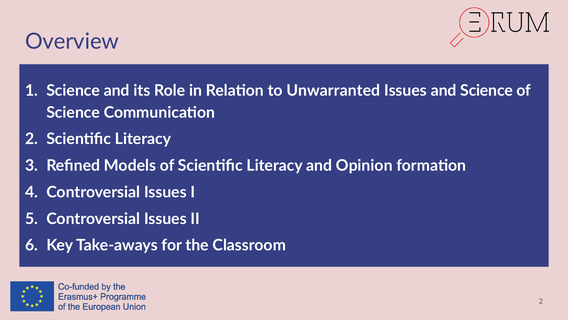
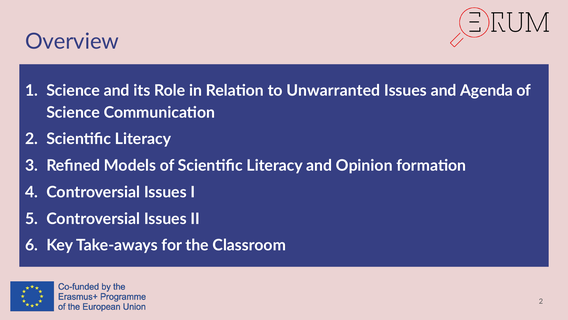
and Science: Science -> Agenda
